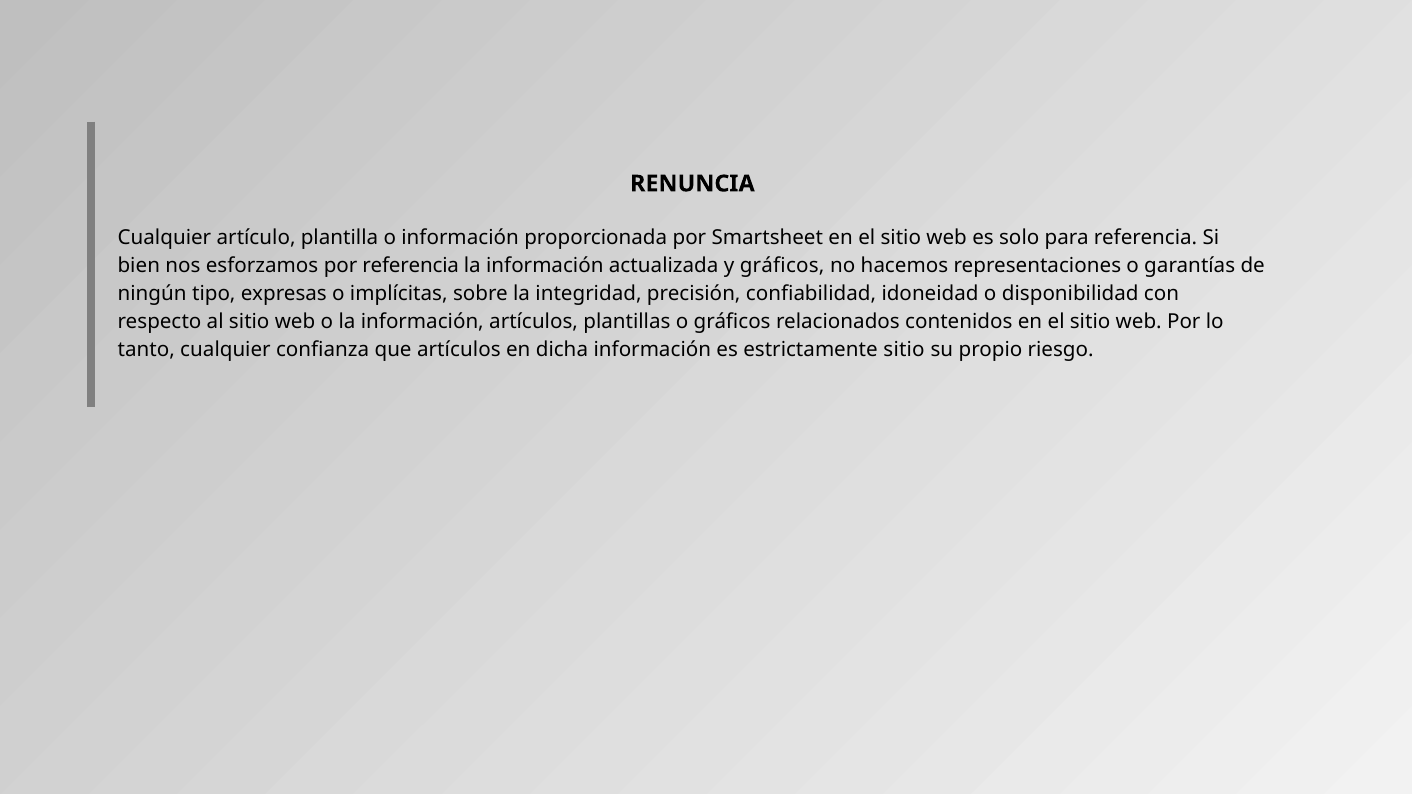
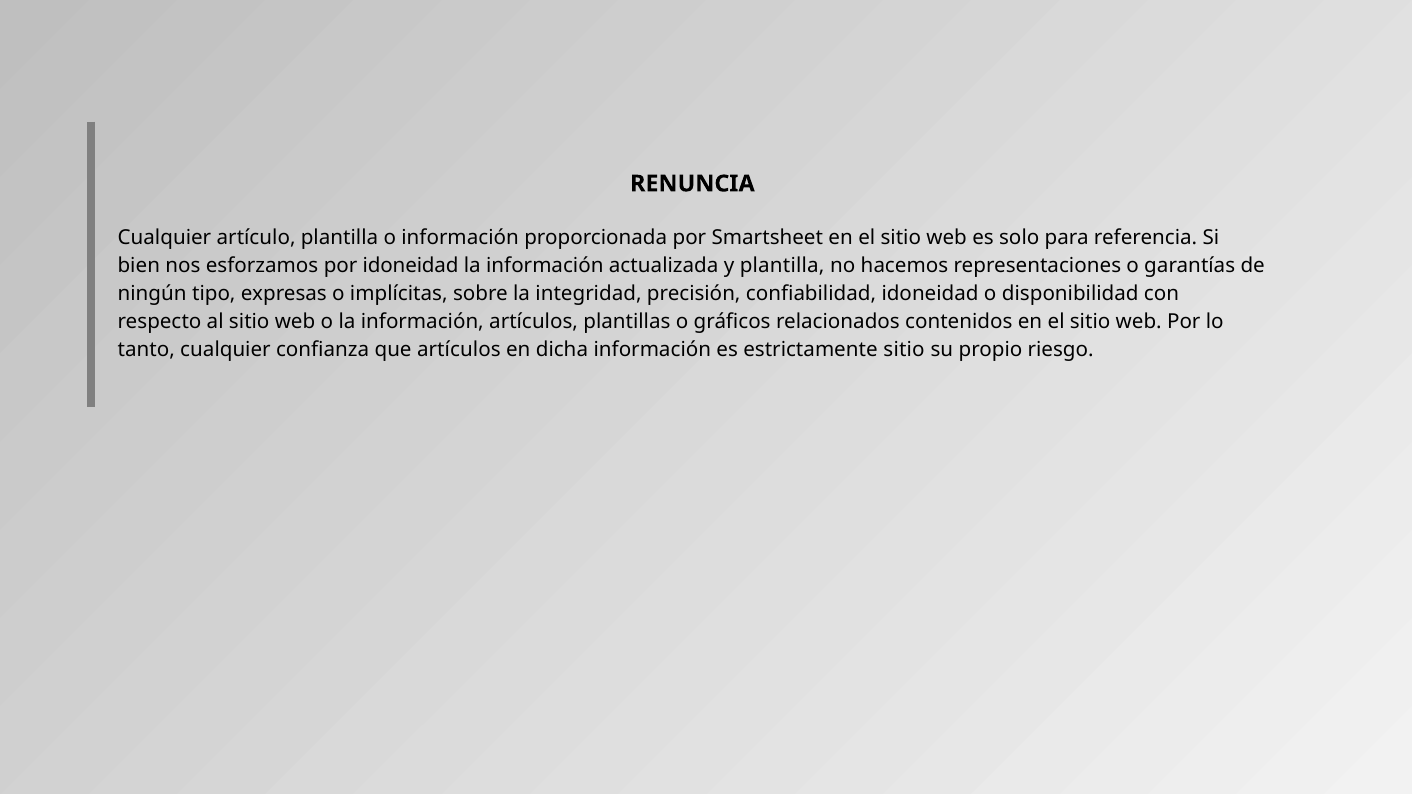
por referencia: referencia -> idoneidad
y gráficos: gráficos -> plantilla
